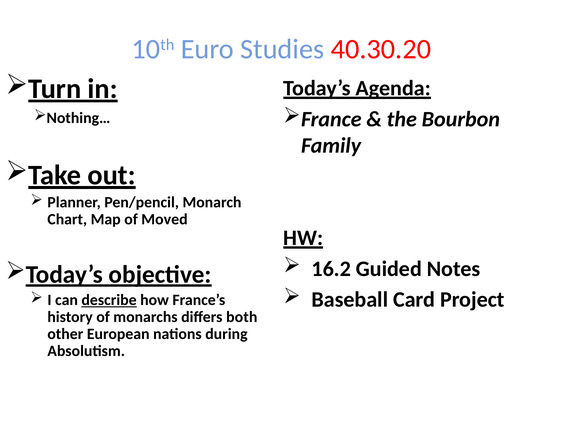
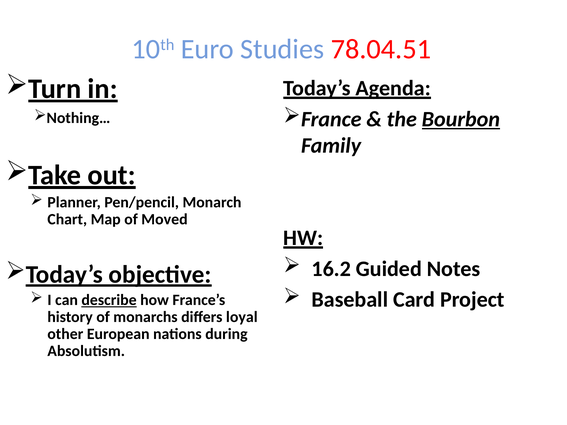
40.30.20: 40.30.20 -> 78.04.51
Bourbon underline: none -> present
both: both -> loyal
